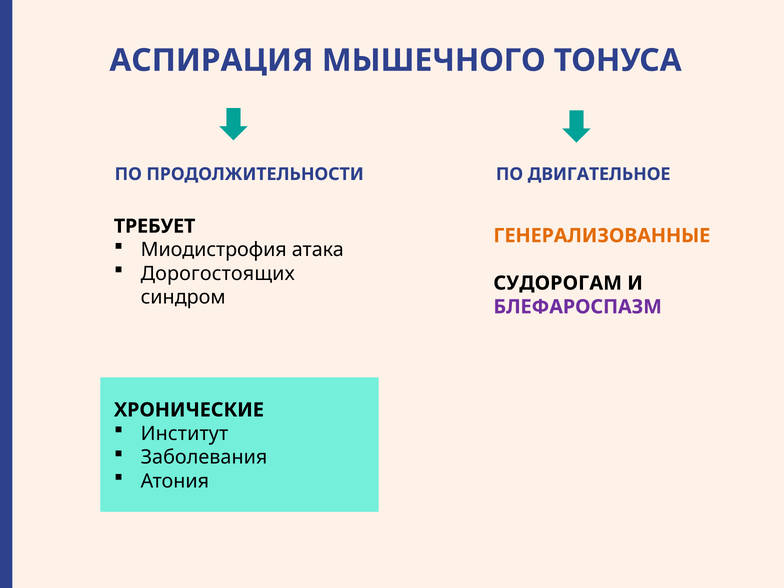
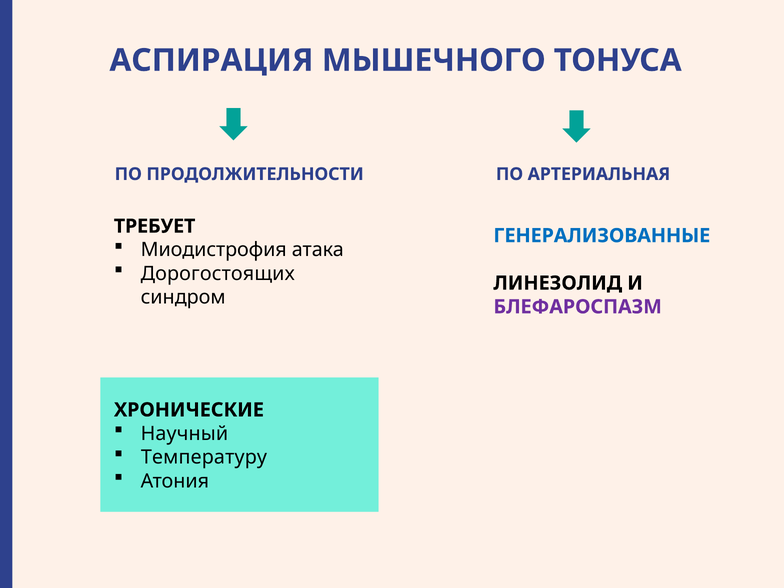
ДВИГАТЕЛЬНОЕ: ДВИГАТЕЛЬНОЕ -> АРТЕРИАЛЬНАЯ
ГЕНЕРАЛИЗОВАННЫЕ colour: orange -> blue
СУДОРОГАМ: СУДОРОГАМ -> ЛИНЕЗОЛИД
Институт: Институт -> Научный
Заболевания: Заболевания -> Температуру
